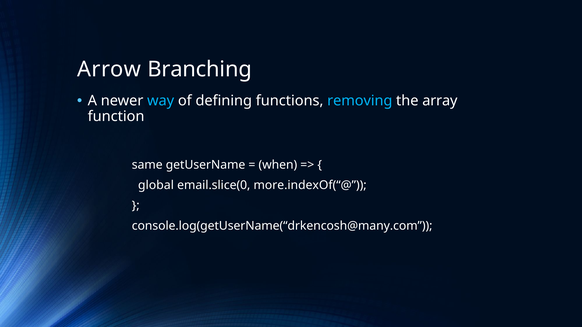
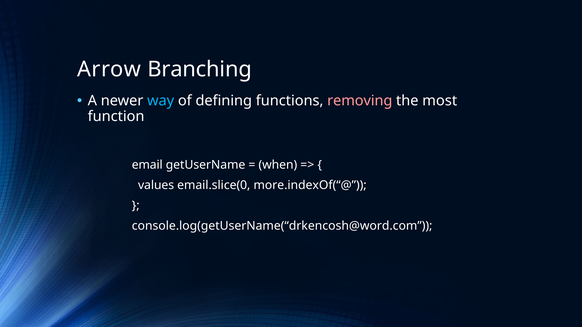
removing colour: light blue -> pink
array: array -> most
same: same -> email
global: global -> values
console.log(getUserName(“drkencosh@many.com: console.log(getUserName(“drkencosh@many.com -> console.log(getUserName(“drkencosh@word.com
